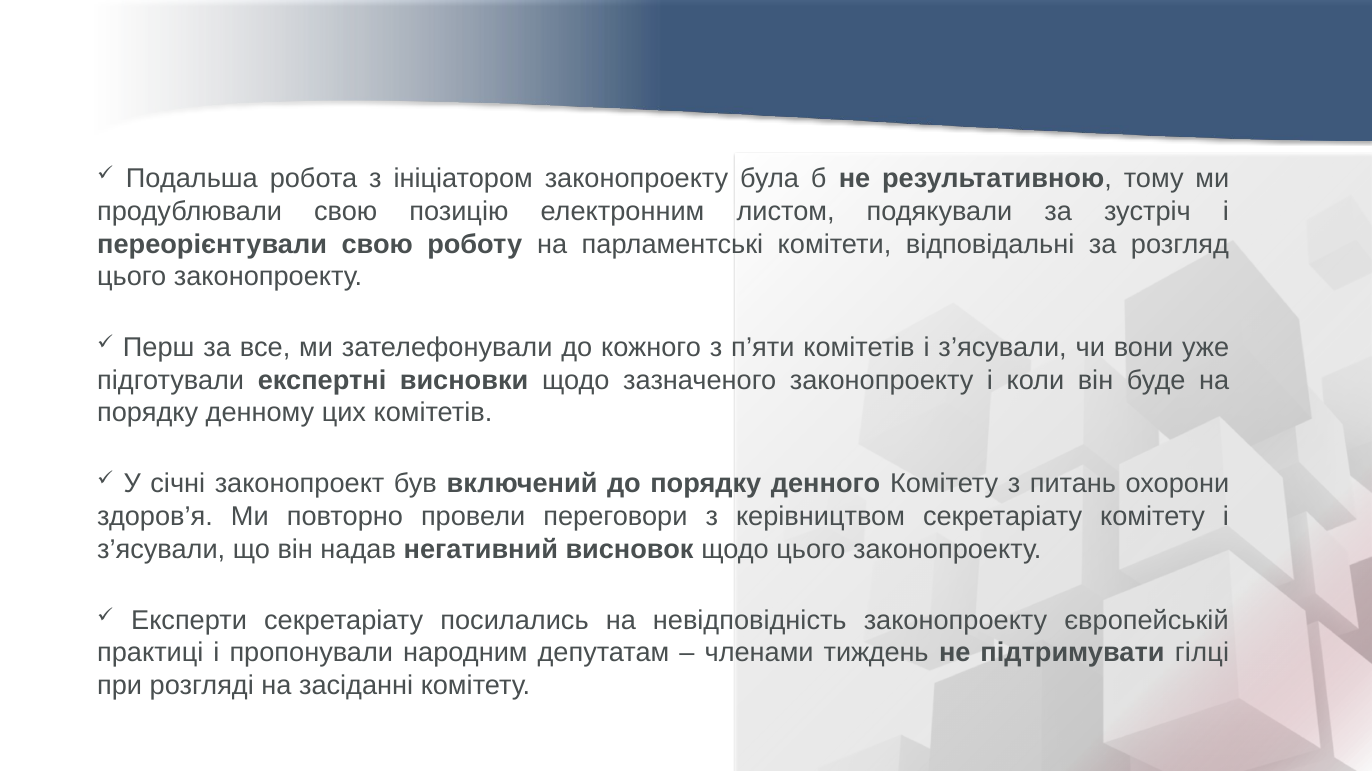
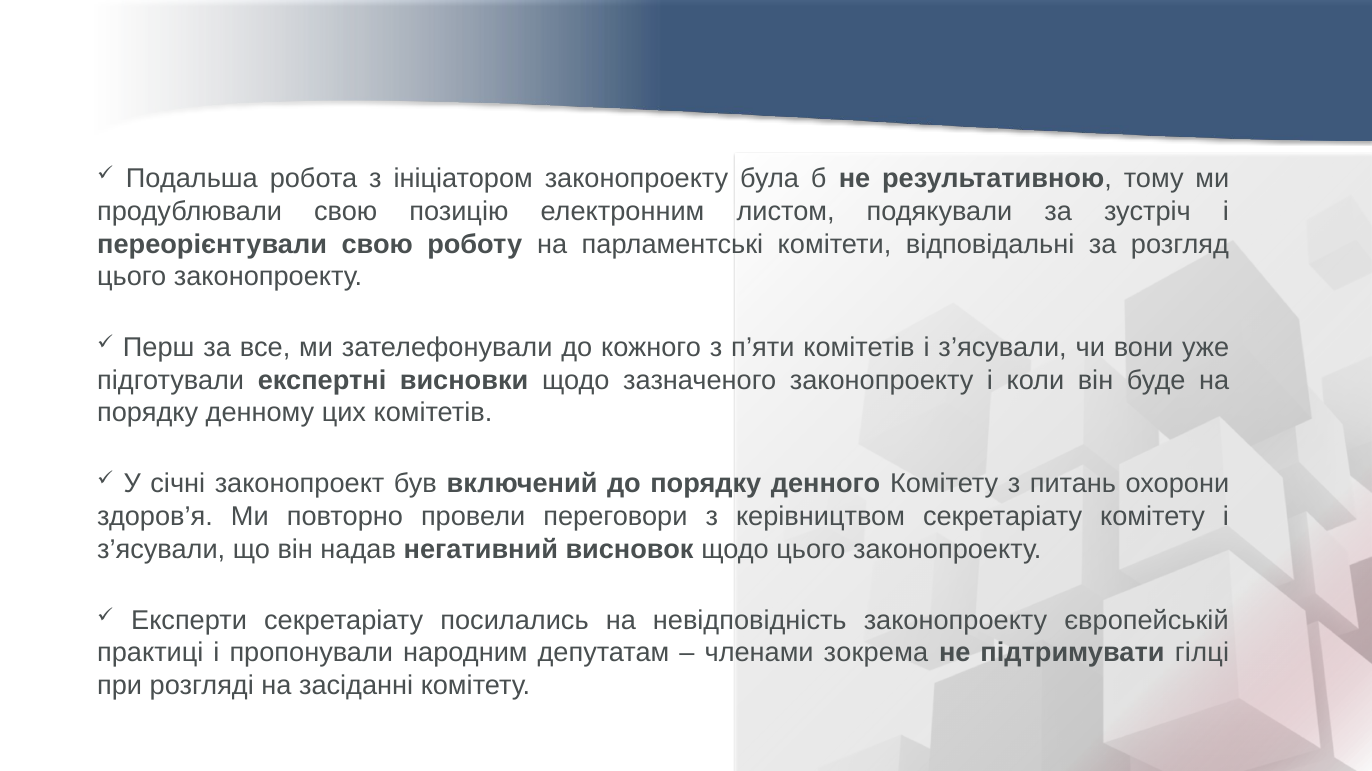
тиждень: тиждень -> зокрема
